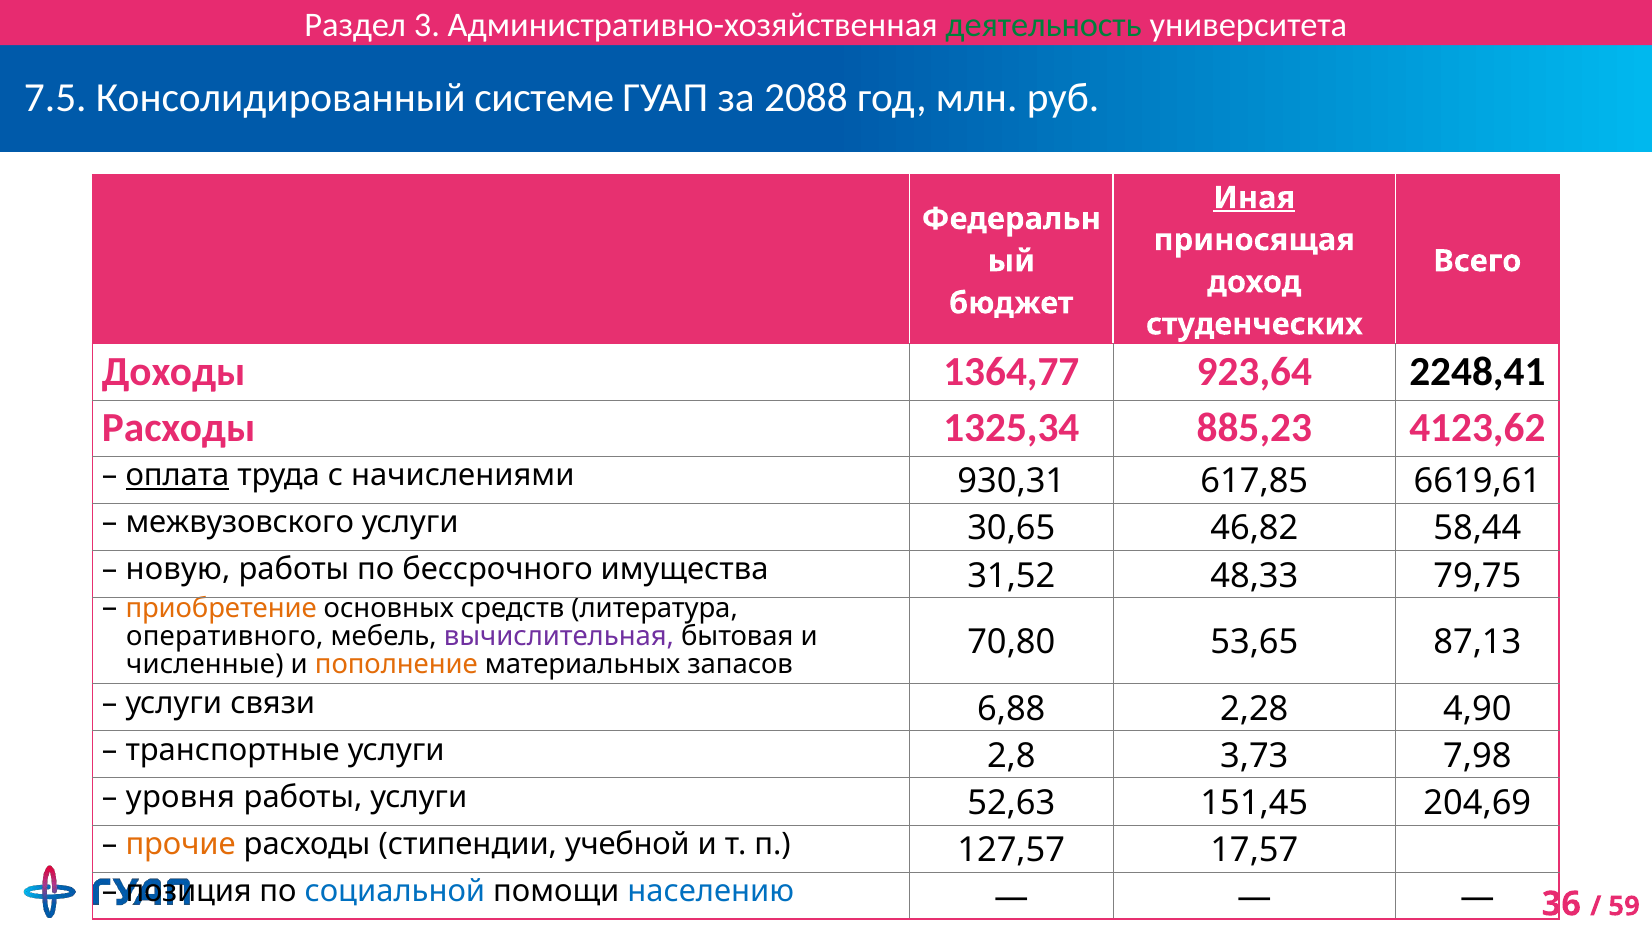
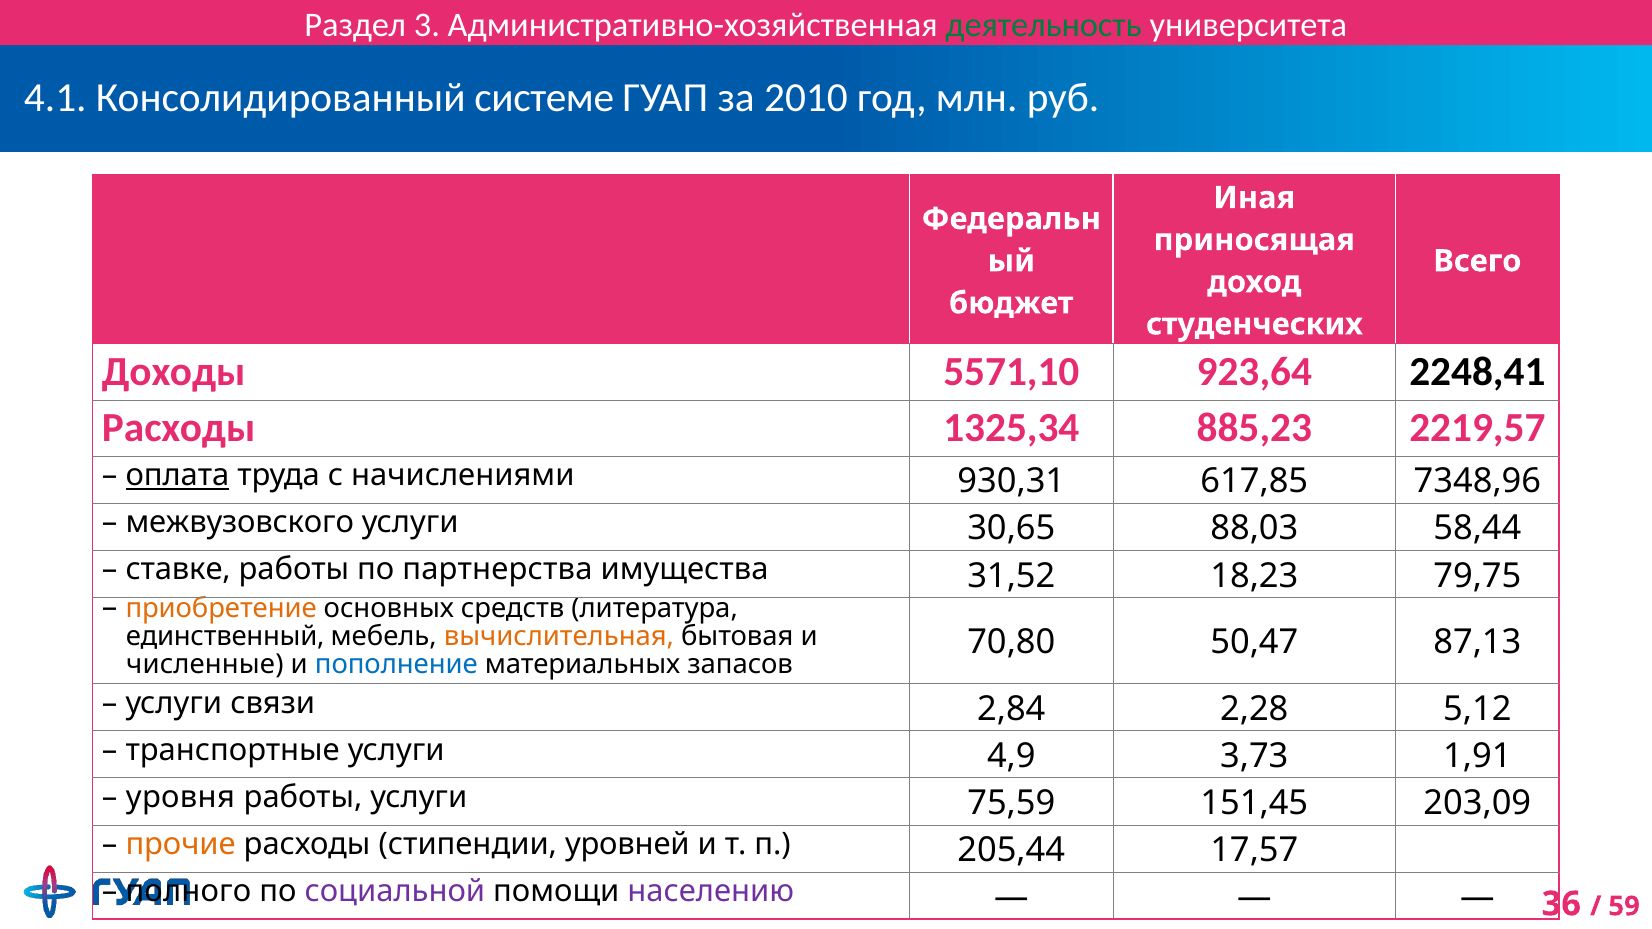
7.5: 7.5 -> 4.1
2088: 2088 -> 2010
Иная underline: present -> none
1364,77: 1364,77 -> 5571,10
4123,62: 4123,62 -> 2219,57
6619,61: 6619,61 -> 7348,96
46,82: 46,82 -> 88,03
новую: новую -> ставке
бессрочного: бессрочного -> партнерства
48,33: 48,33 -> 18,23
оперативного: оперативного -> единственный
вычислительная colour: purple -> orange
53,65: 53,65 -> 50,47
пополнение colour: orange -> blue
6,88: 6,88 -> 2,84
4,90: 4,90 -> 5,12
2,8: 2,8 -> 4,9
7,98: 7,98 -> 1,91
52,63: 52,63 -> 75,59
204,69: 204,69 -> 203,09
учебной: учебной -> уровней
127,57: 127,57 -> 205,44
позиция: позиция -> полного
социальной colour: blue -> purple
населению colour: blue -> purple
